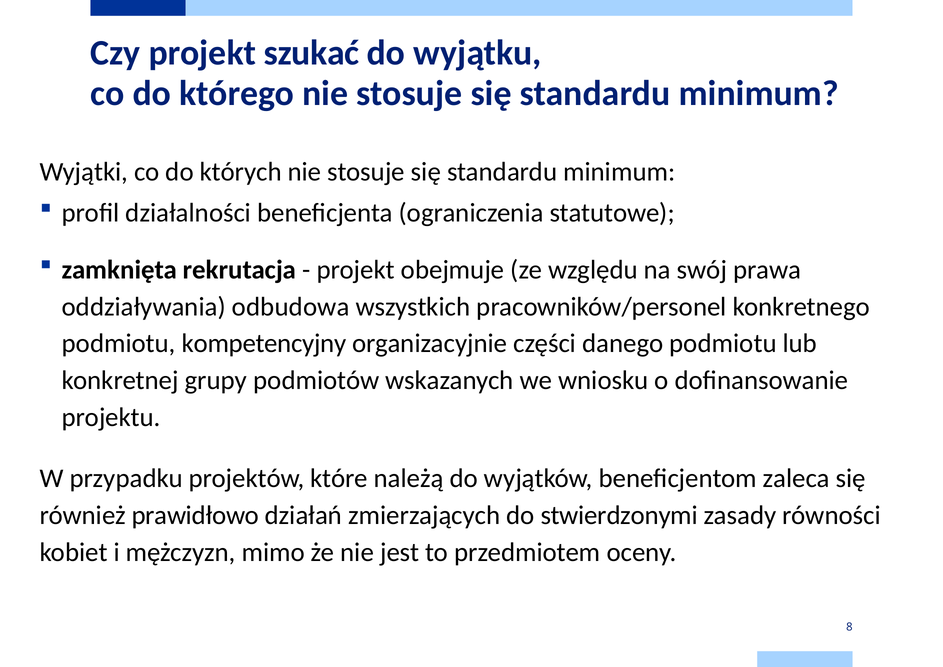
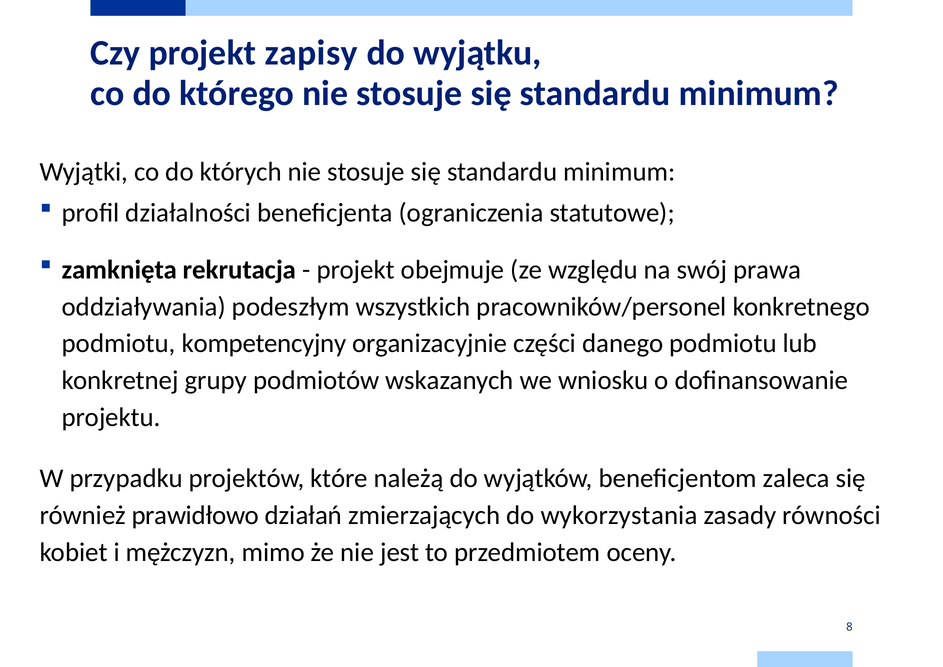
szukać: szukać -> zapisy
odbudowa: odbudowa -> podeszłym
stwierdzonymi: stwierdzonymi -> wykorzystania
